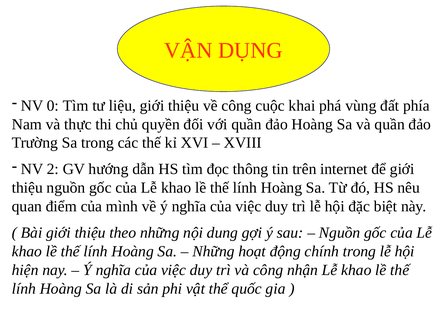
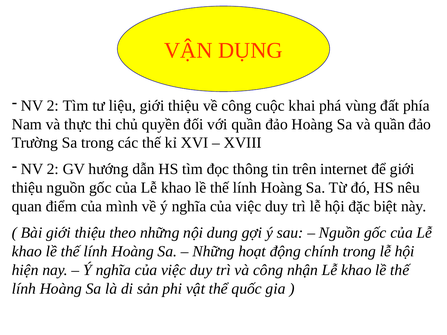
0 at (53, 106): 0 -> 2
